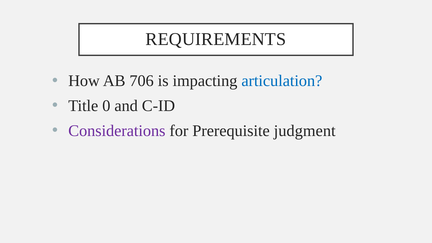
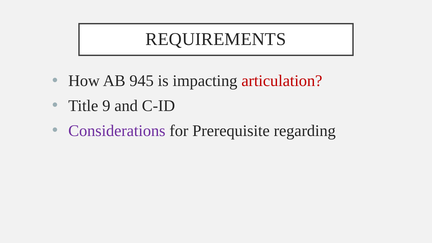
706: 706 -> 945
articulation colour: blue -> red
0: 0 -> 9
judgment: judgment -> regarding
